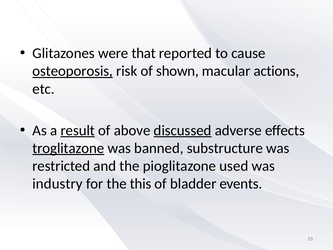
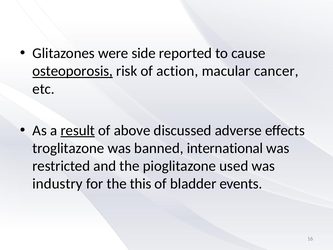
that: that -> side
shown: shown -> action
actions: actions -> cancer
discussed underline: present -> none
troglitazone underline: present -> none
substructure: substructure -> international
